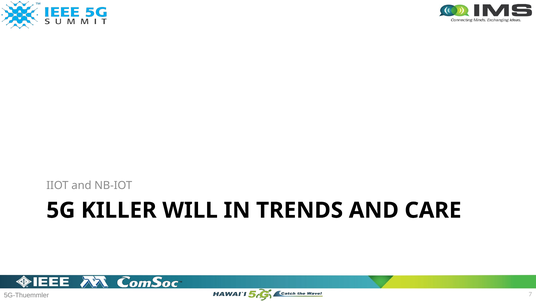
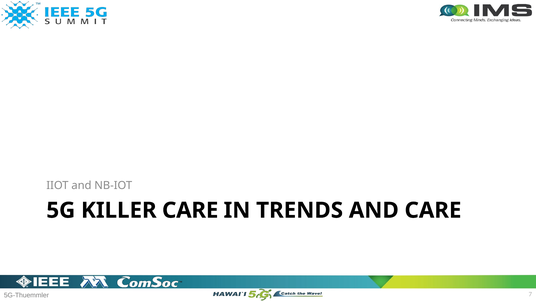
KILLER WILL: WILL -> CARE
